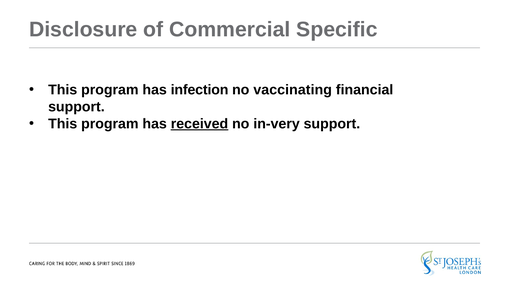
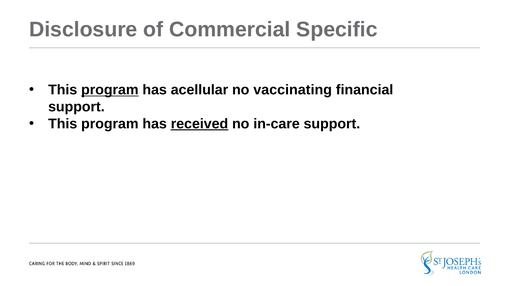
program at (110, 90) underline: none -> present
infection: infection -> acellular
in-very: in-very -> in-care
